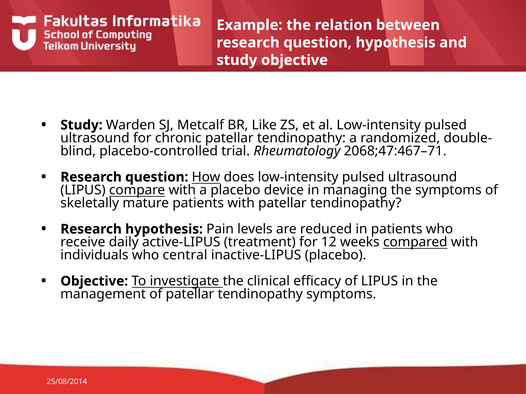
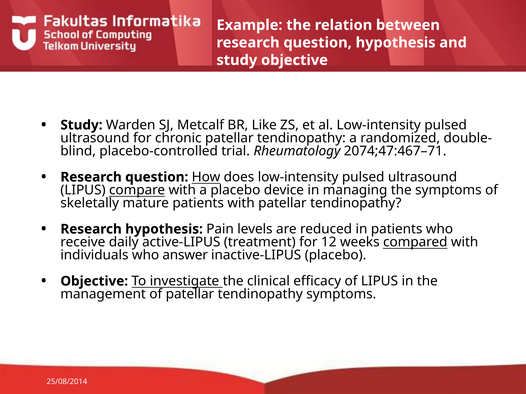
2068;47:467–71: 2068;47:467–71 -> 2074;47:467–71
central: central -> answer
